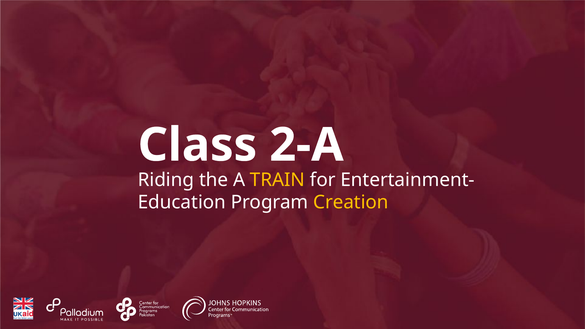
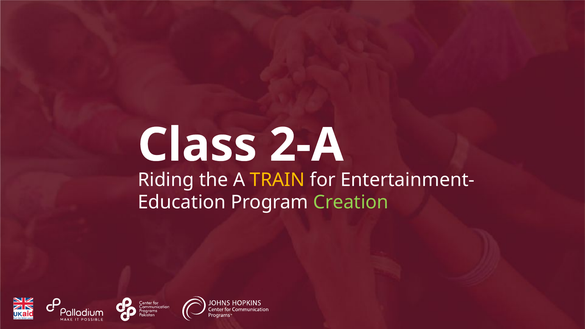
Creation colour: yellow -> light green
